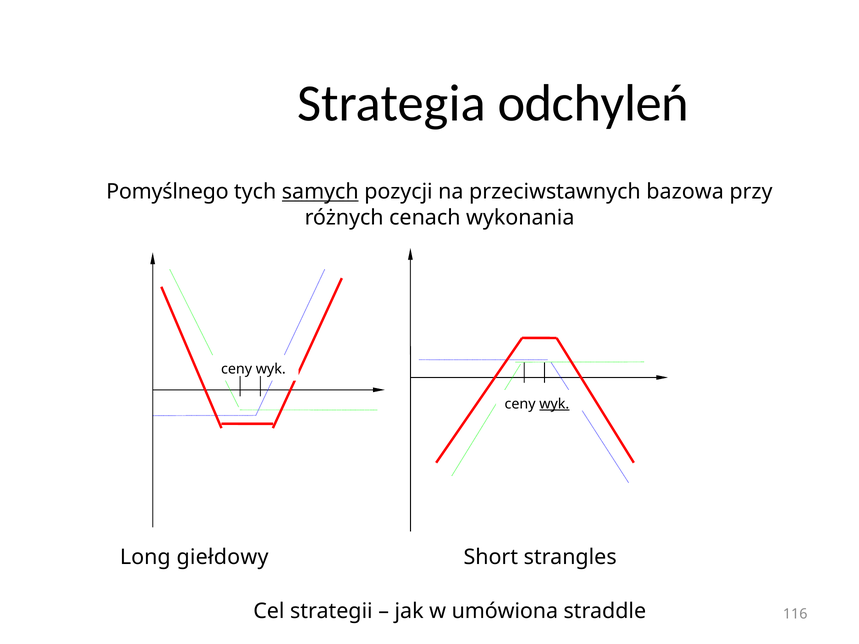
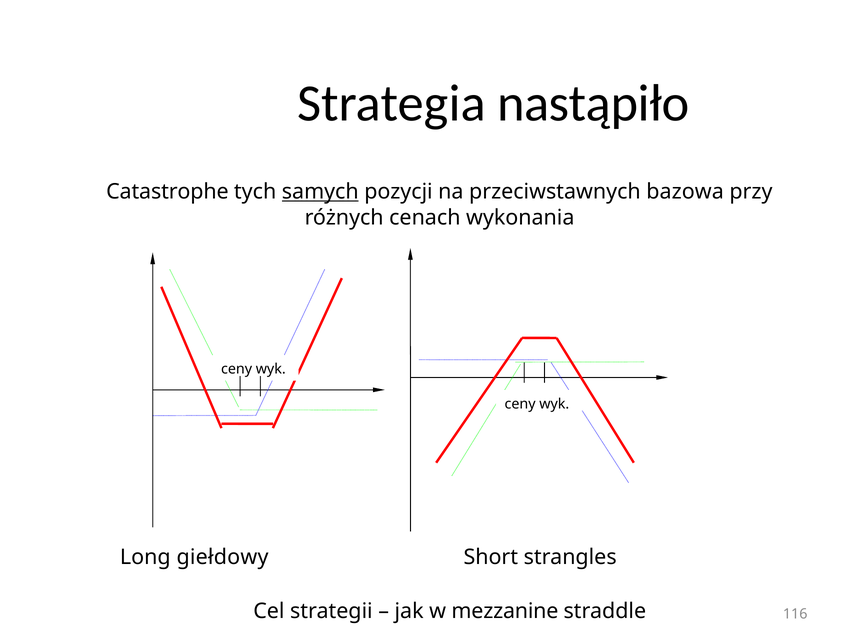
odchyleń: odchyleń -> nastąpiło
Pomyślnego: Pomyślnego -> Catastrophe
wyk at (554, 404) underline: present -> none
umówiona: umówiona -> mezzanine
